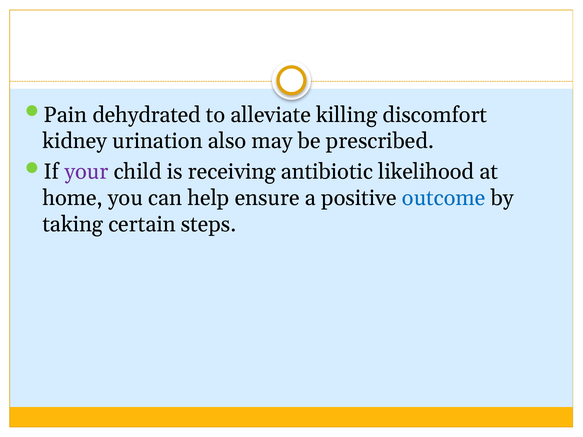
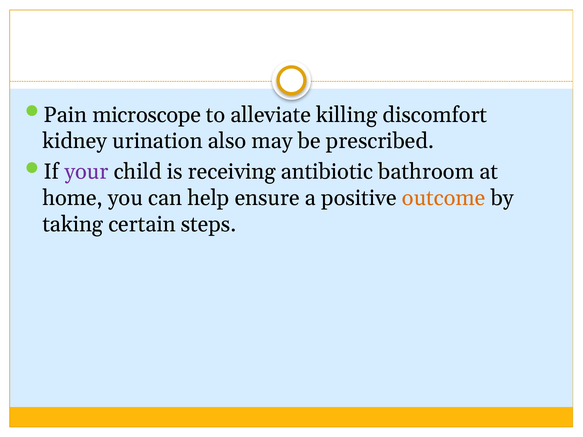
dehydrated: dehydrated -> microscope
likelihood: likelihood -> bathroom
outcome colour: blue -> orange
